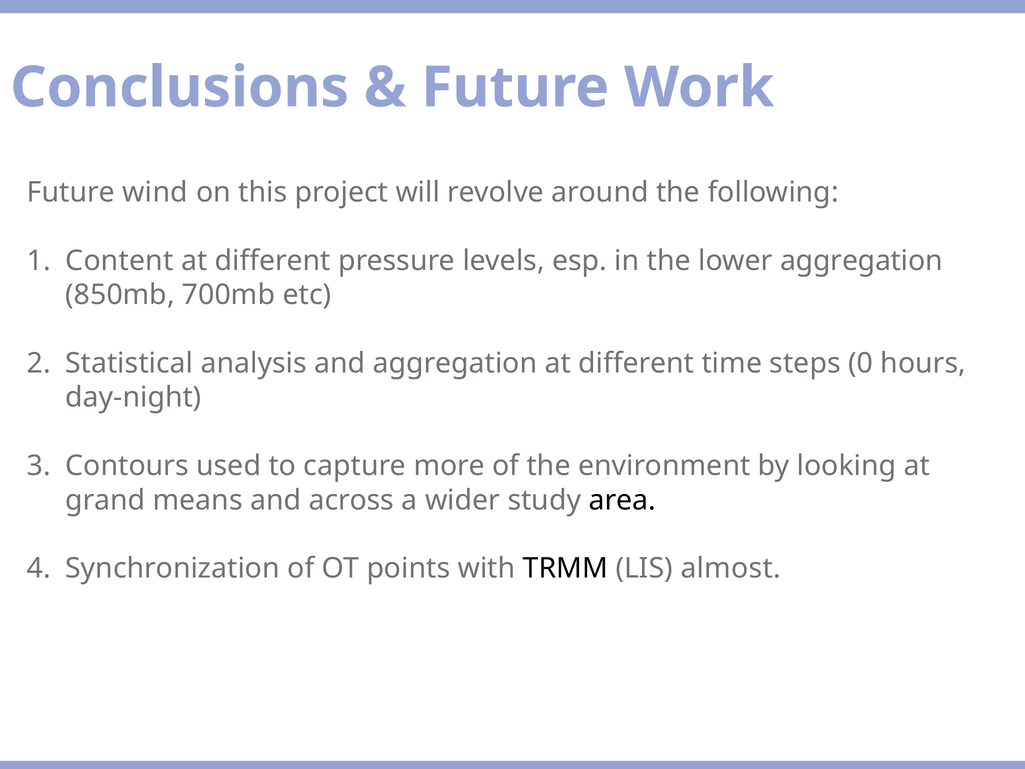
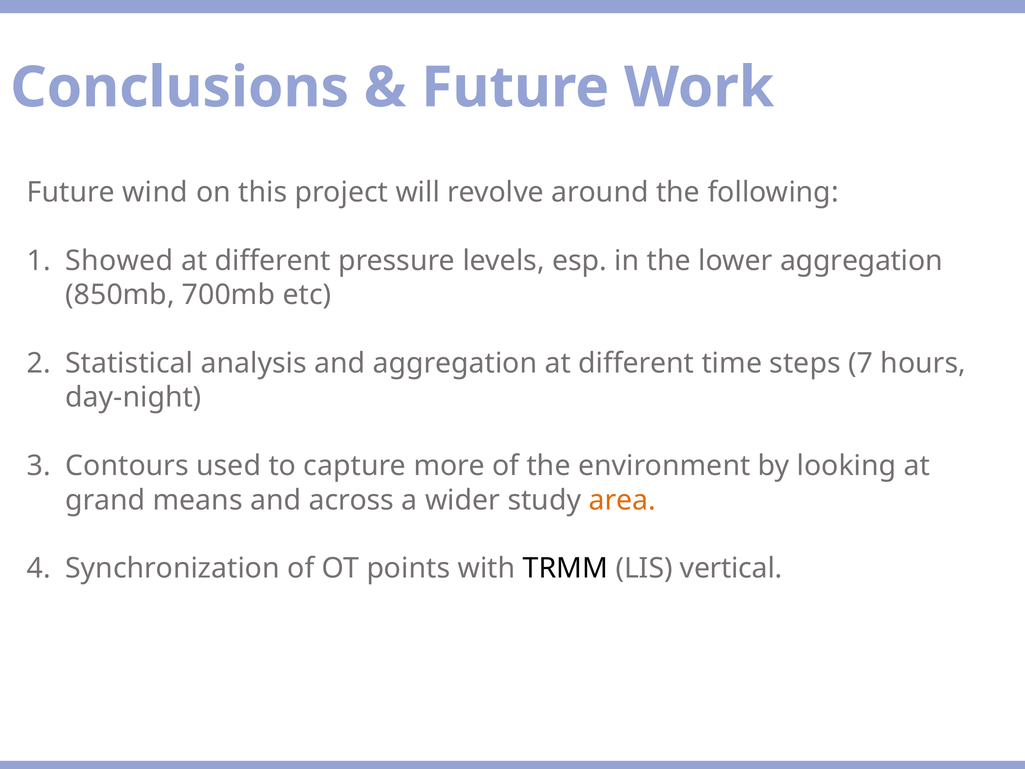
Content: Content -> Showed
0: 0 -> 7
area colour: black -> orange
almost: almost -> vertical
